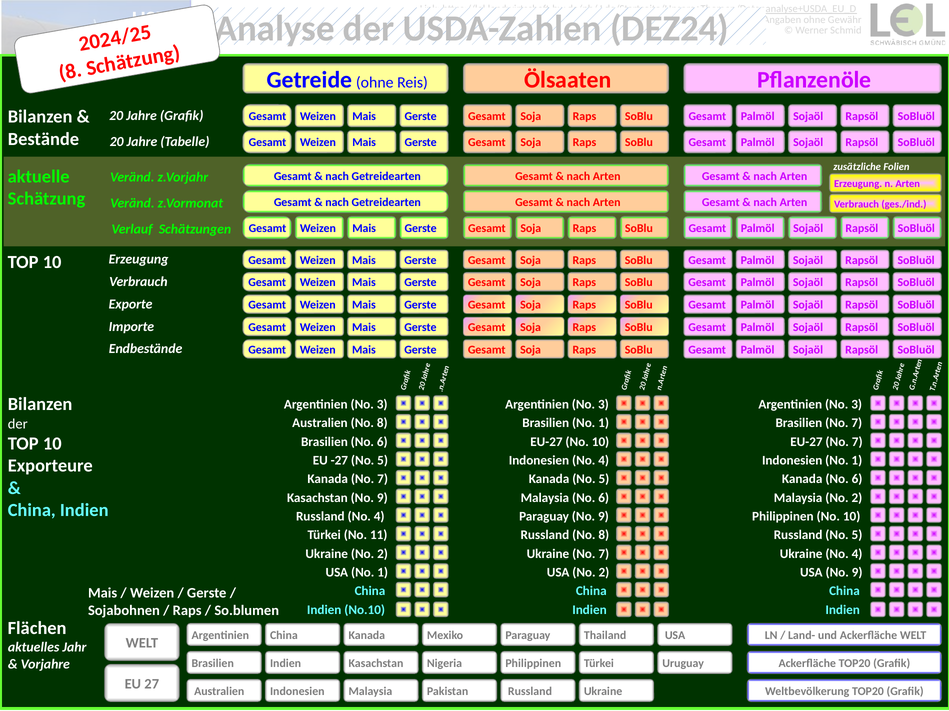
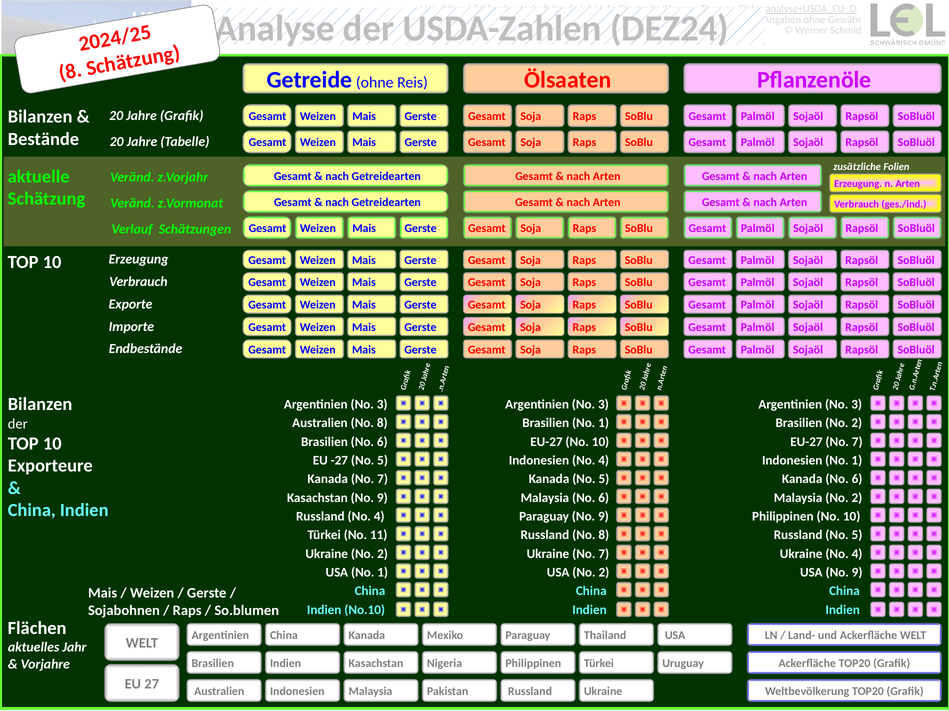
Brasilien No 7: 7 -> 2
